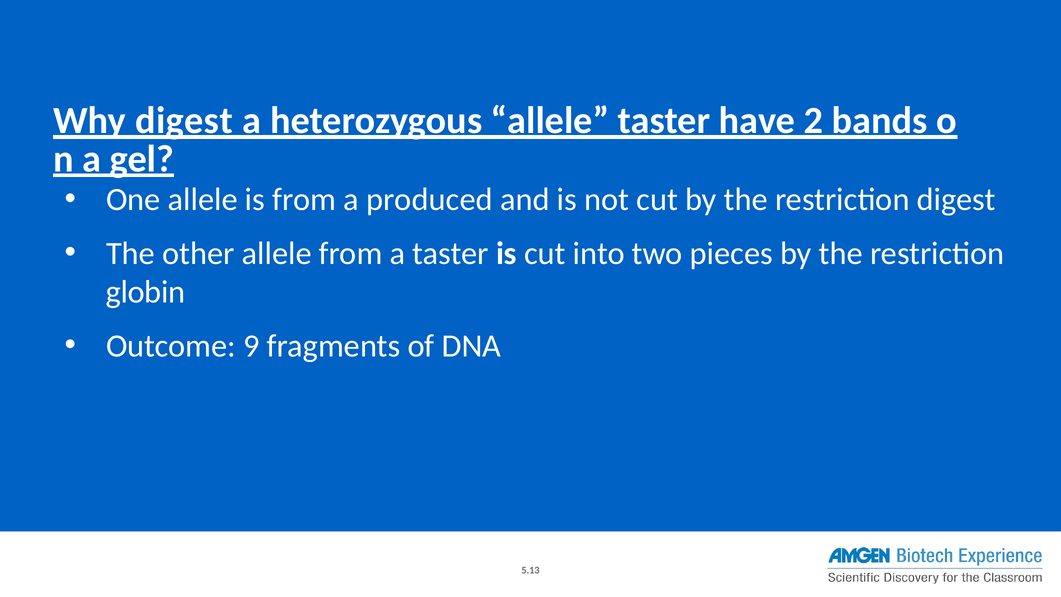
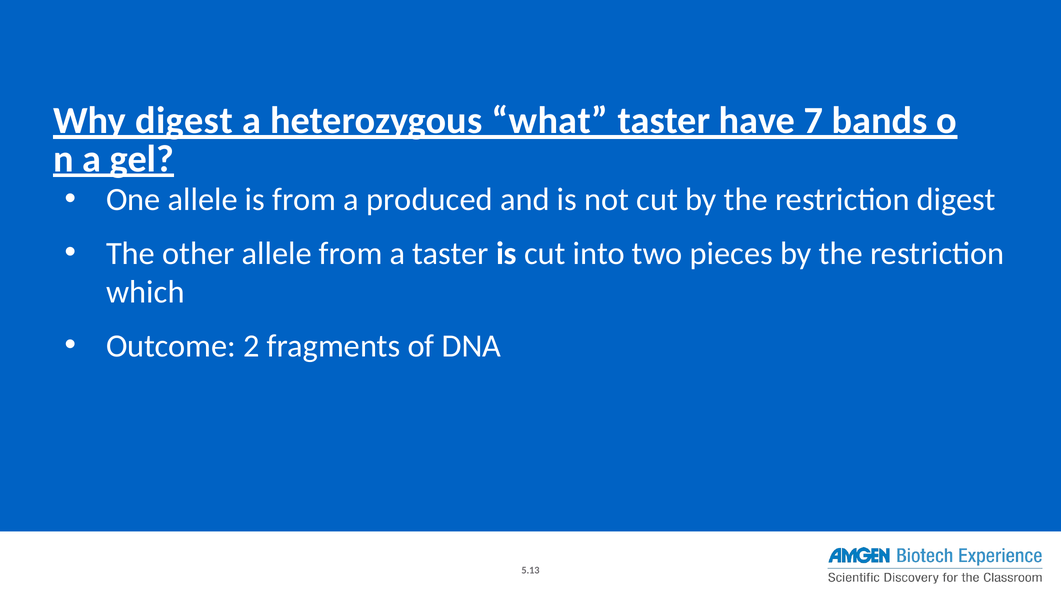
heterozygous allele: allele -> what
2: 2 -> 7
globin: globin -> which
9: 9 -> 2
